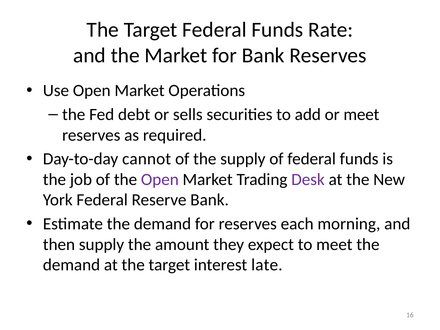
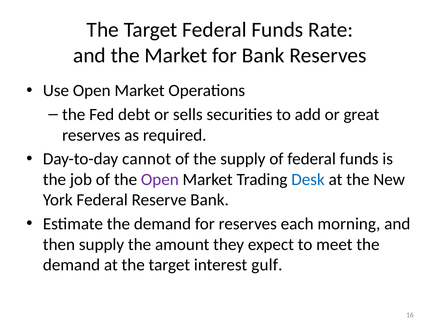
or meet: meet -> great
Desk colour: purple -> blue
late: late -> gulf
